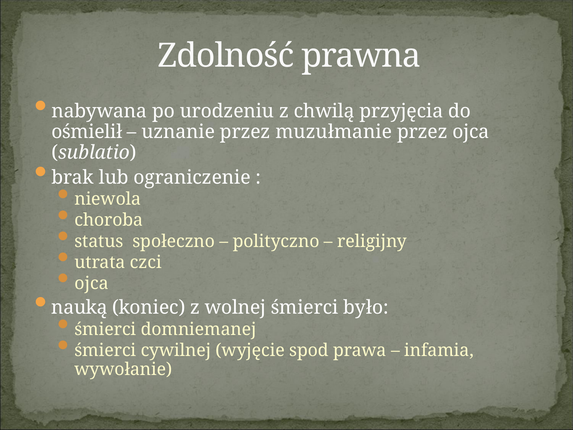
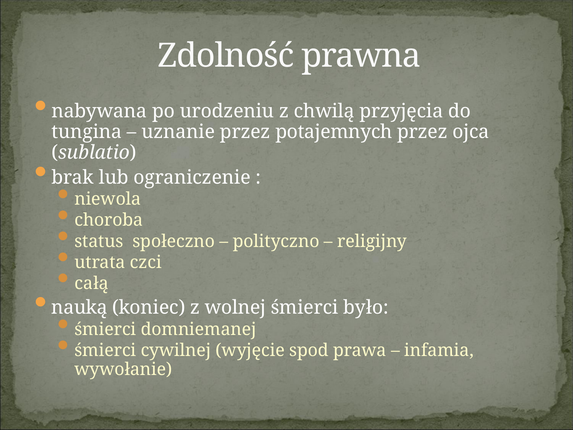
ośmielił: ośmielił -> tungina
muzułmanie: muzułmanie -> potajemnych
ojca at (92, 283): ojca -> całą
